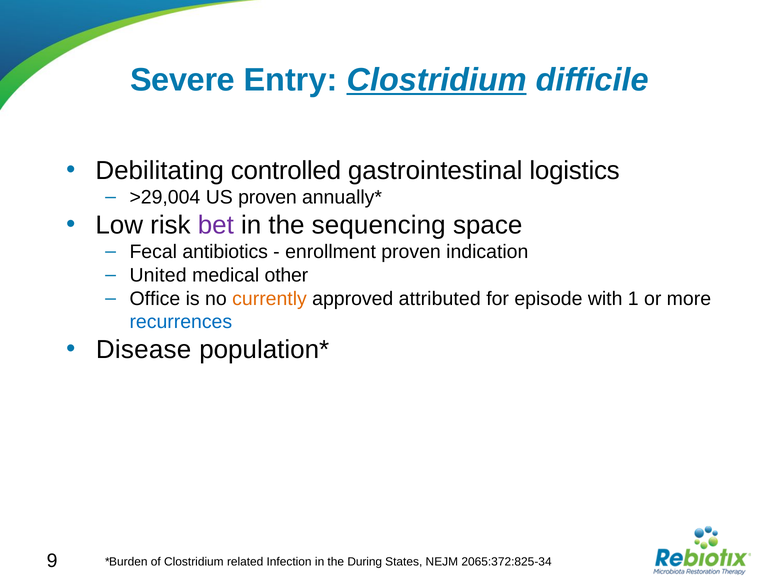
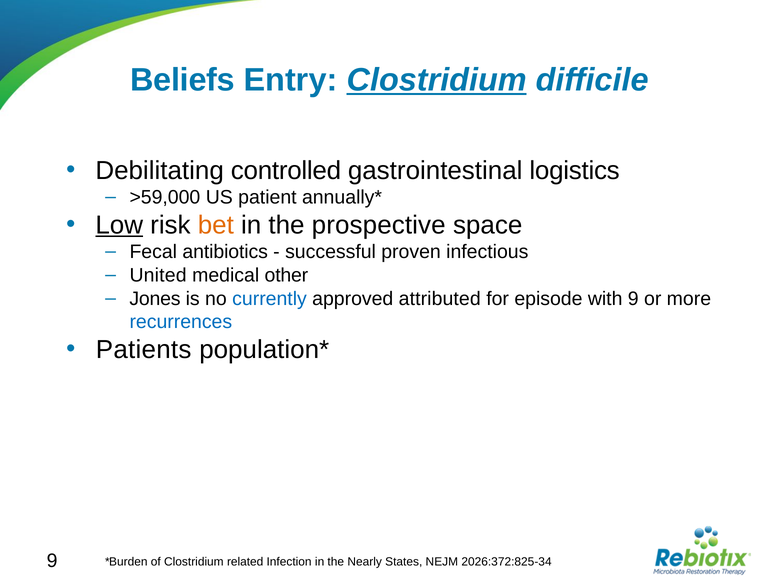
Severe: Severe -> Beliefs
>29,004: >29,004 -> >59,000
US proven: proven -> patient
Low underline: none -> present
bet colour: purple -> orange
sequencing: sequencing -> prospective
enrollment: enrollment -> successful
indication: indication -> infectious
Office: Office -> Jones
currently colour: orange -> blue
with 1: 1 -> 9
Disease: Disease -> Patients
During: During -> Nearly
2065:372:825-34: 2065:372:825-34 -> 2026:372:825-34
